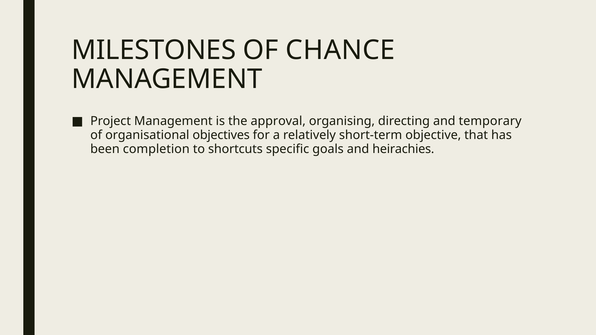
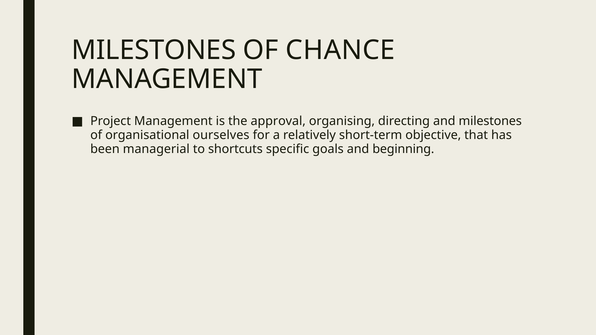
and temporary: temporary -> milestones
objectives: objectives -> ourselves
completion: completion -> managerial
heirachies: heirachies -> beginning
